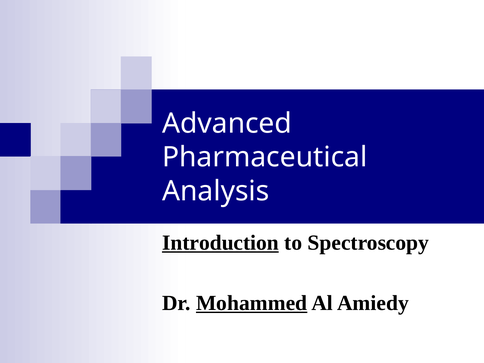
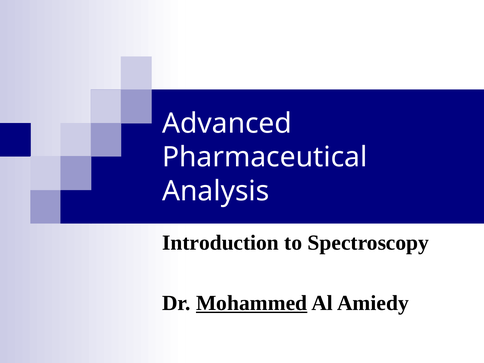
Introduction underline: present -> none
